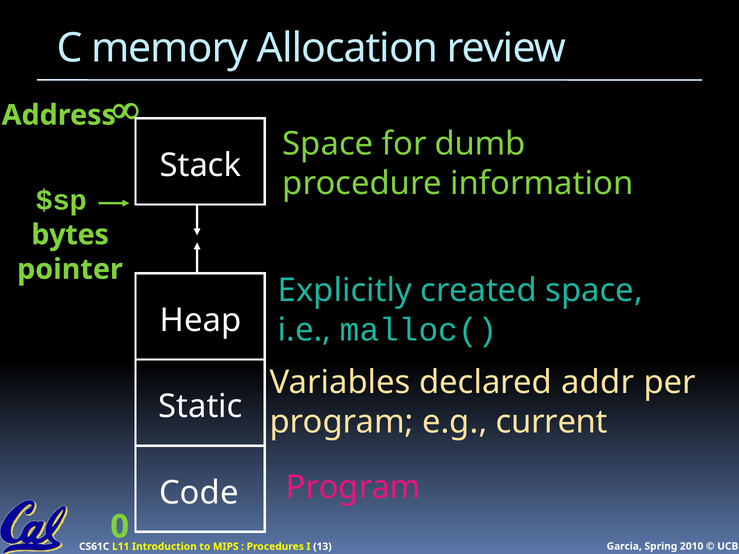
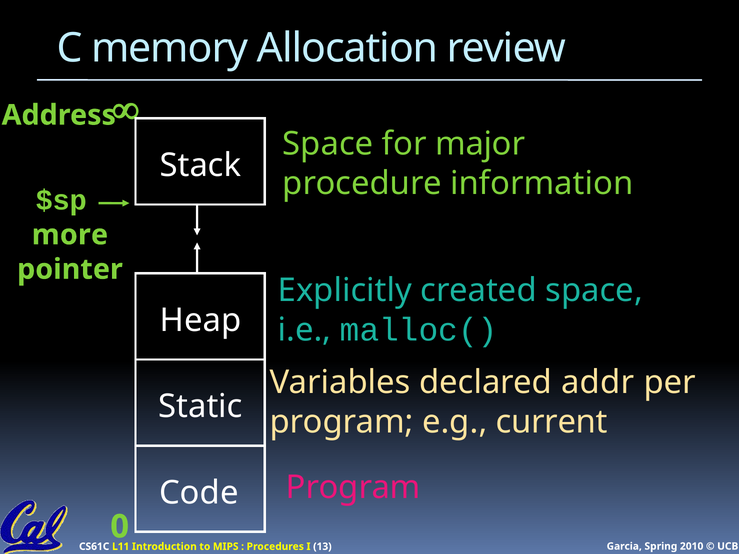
dumb: dumb -> major
bytes: bytes -> more
